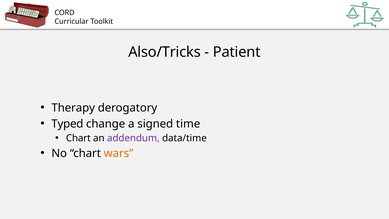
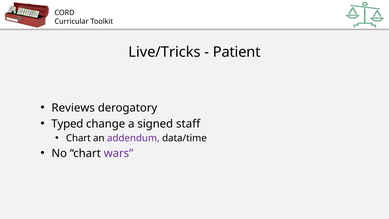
Also/Tricks: Also/Tricks -> Live/Tricks
Therapy: Therapy -> Reviews
time: time -> staff
wars colour: orange -> purple
